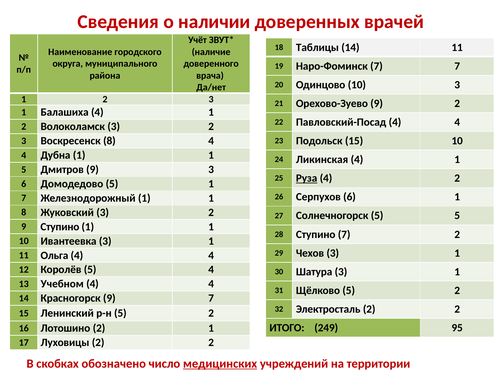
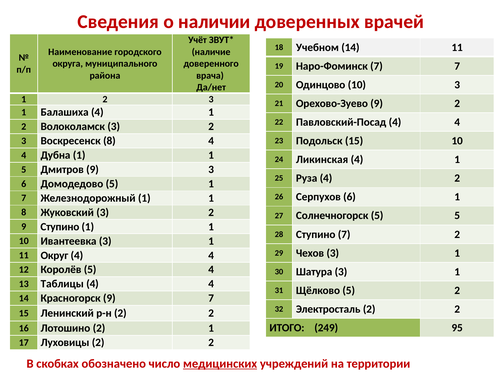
Таблицы: Таблицы -> Учебном
Руза underline: present -> none
Ольга: Ольга -> Округ
Учебном: Учебном -> Таблицы
р-н 5: 5 -> 2
